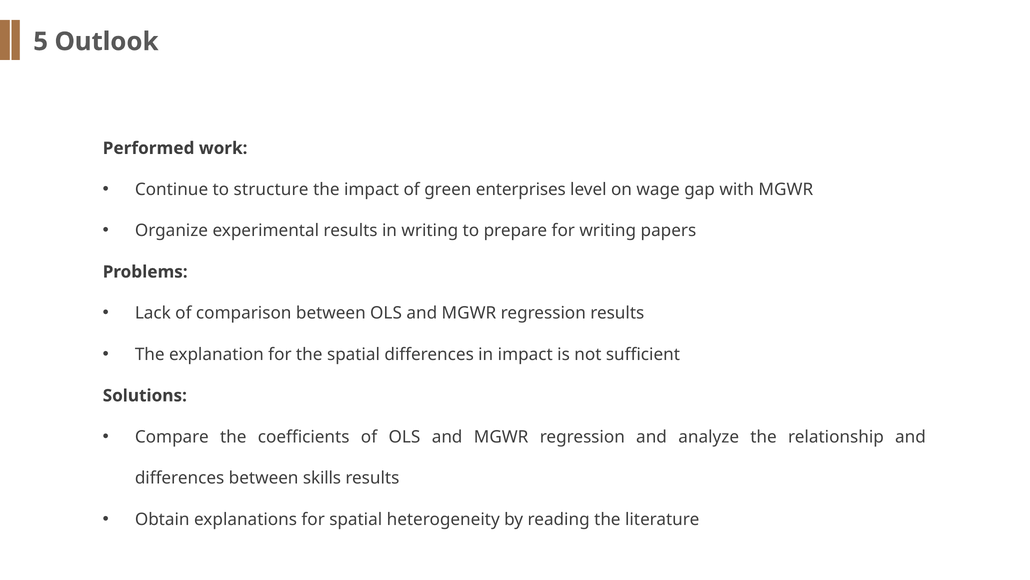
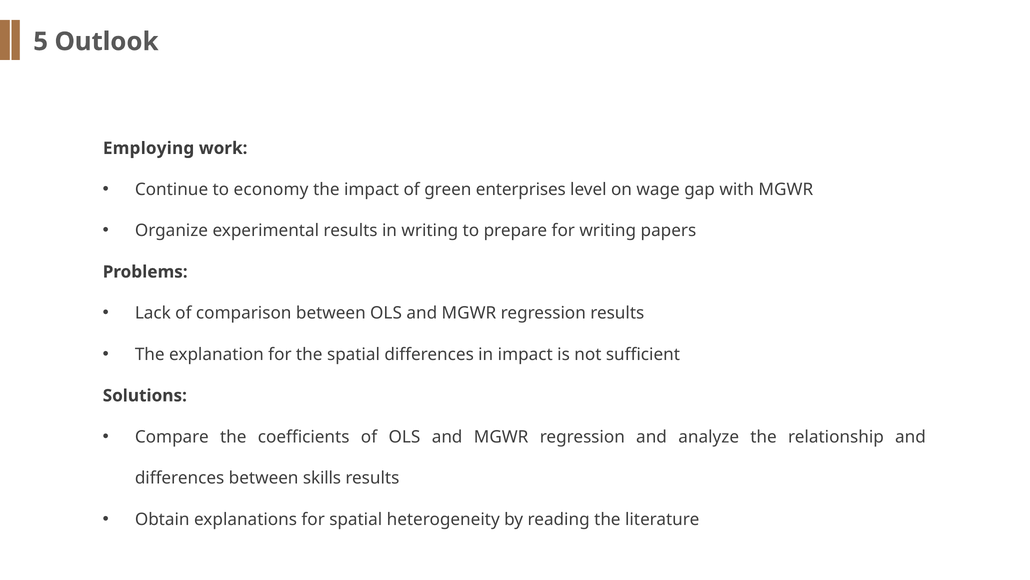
Performed: Performed -> Employing
structure: structure -> economy
